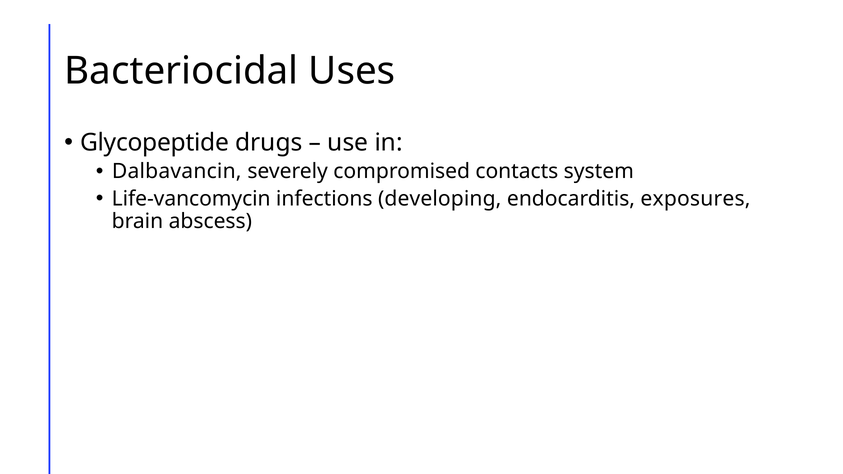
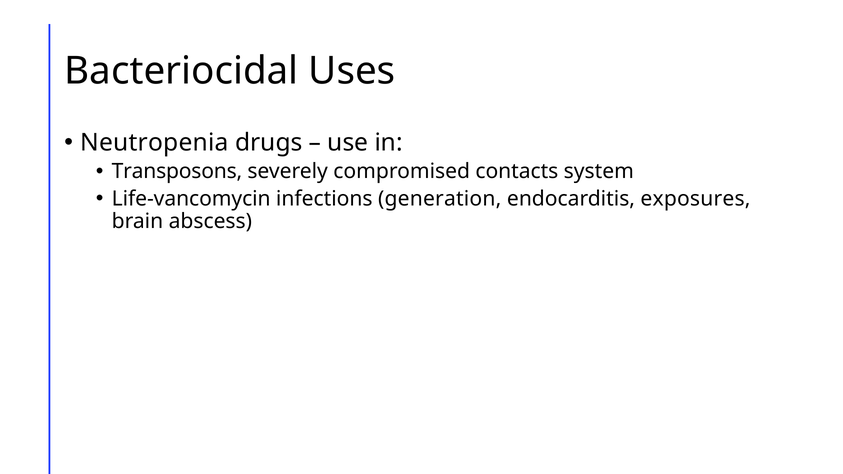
Glycopeptide: Glycopeptide -> Neutropenia
Dalbavancin: Dalbavancin -> Transposons
developing: developing -> generation
